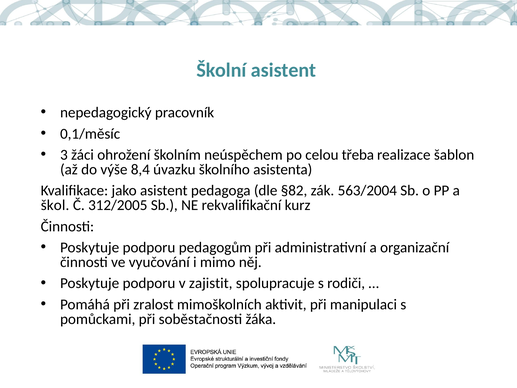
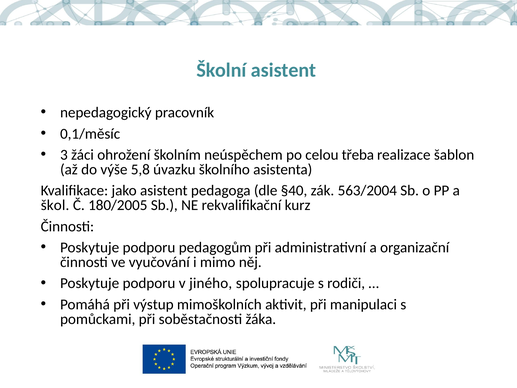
8,4: 8,4 -> 5,8
§82: §82 -> §40
312/2005: 312/2005 -> 180/2005
zajistit: zajistit -> jiného
zralost: zralost -> výstup
